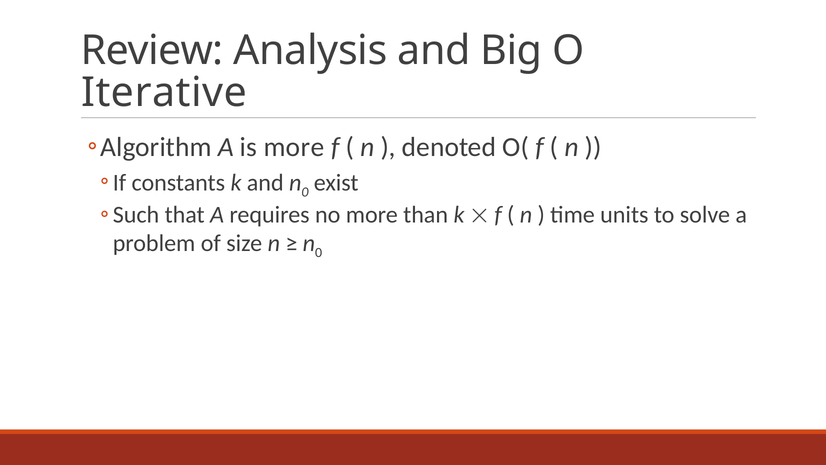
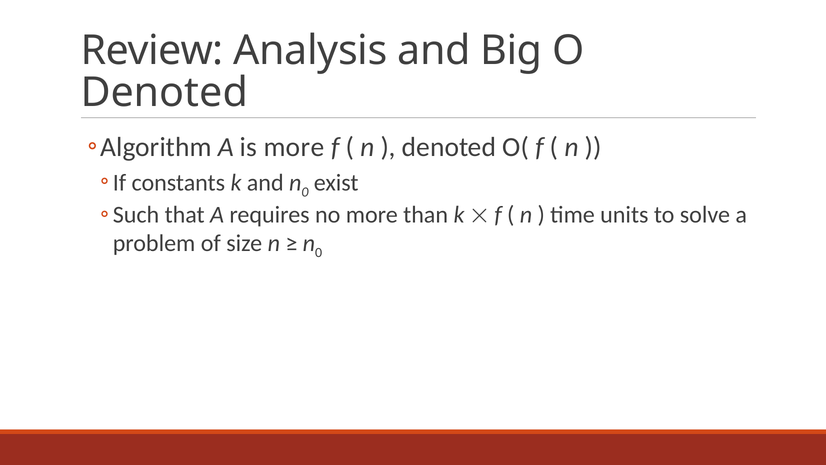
Iterative at (164, 93): Iterative -> Denoted
